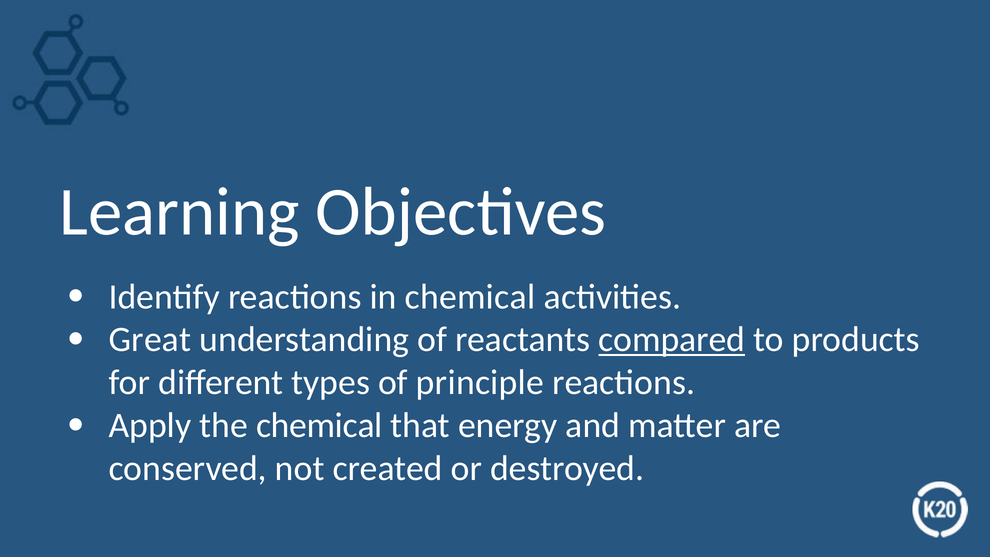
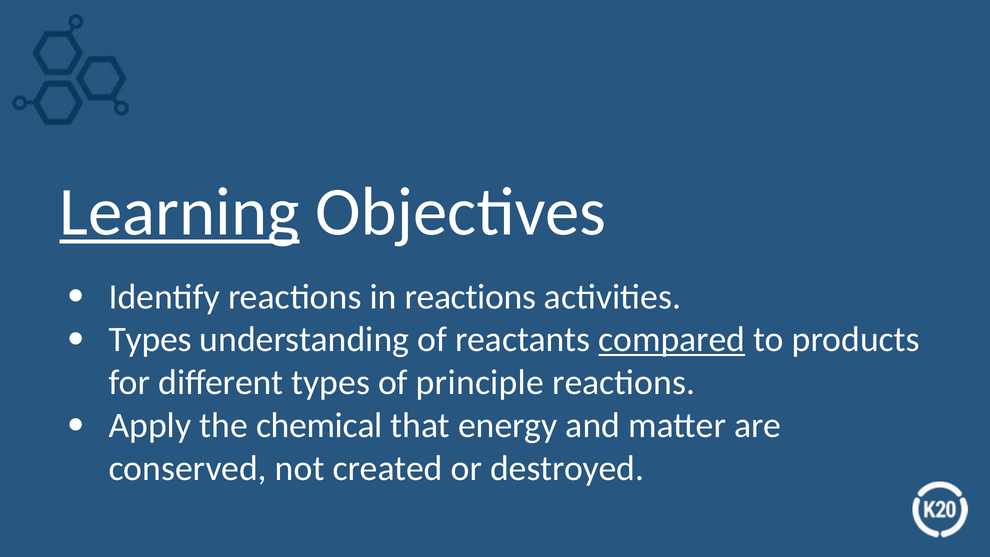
Learning underline: none -> present
in chemical: chemical -> reactions
Great at (150, 340): Great -> Types
